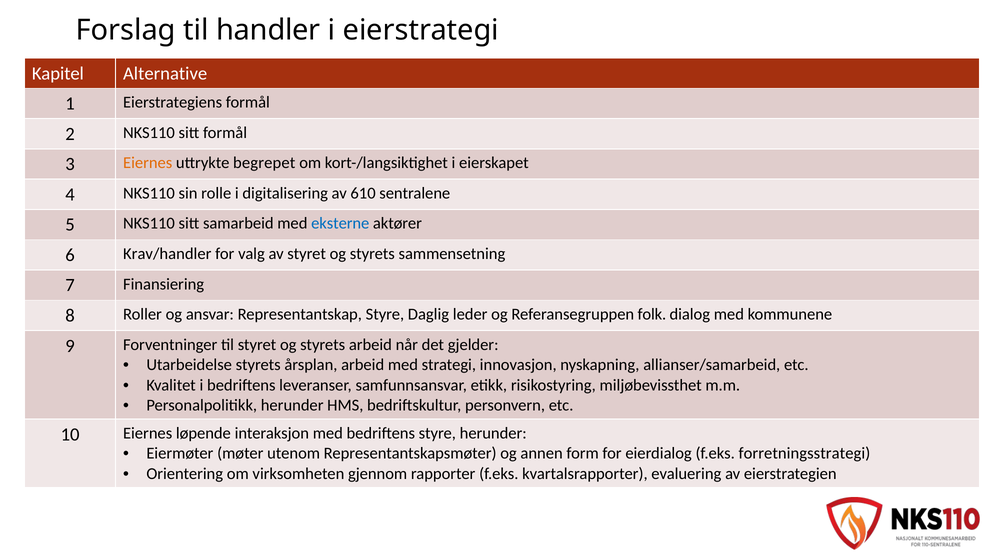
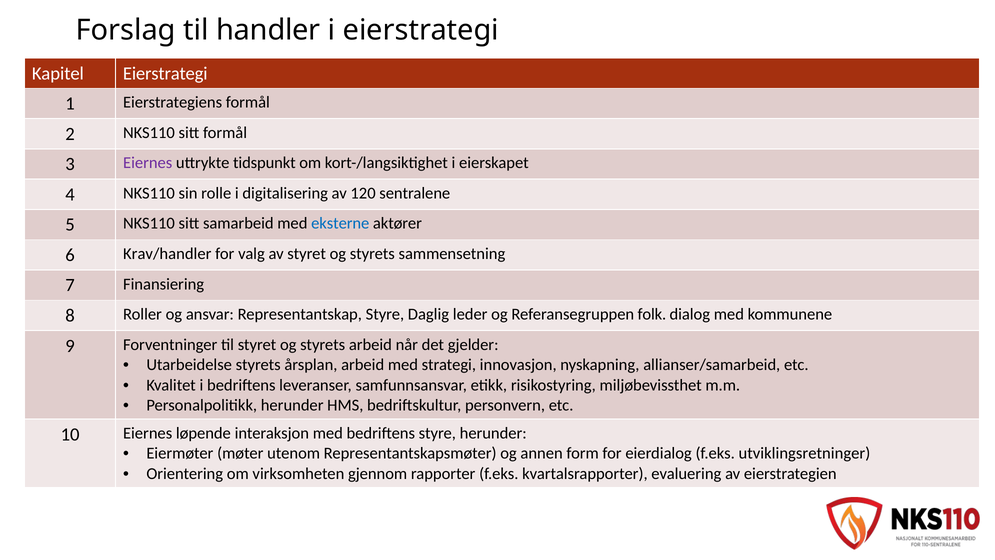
Kapitel Alternative: Alternative -> Eierstrategi
Eiernes at (148, 163) colour: orange -> purple
begrepet: begrepet -> tidspunkt
610: 610 -> 120
forretningsstrategi: forretningsstrategi -> utviklingsretninger
